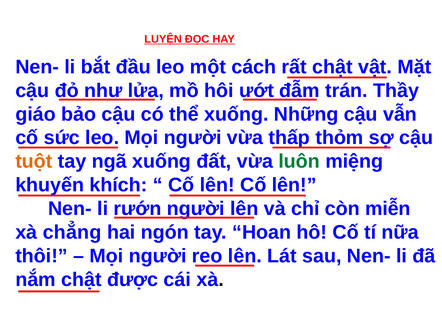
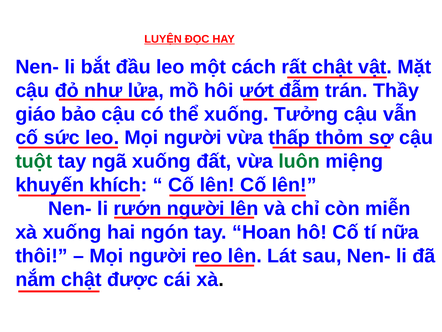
Những: Những -> Tưởng
tuột colour: orange -> green
xà chẳng: chẳng -> xuống
